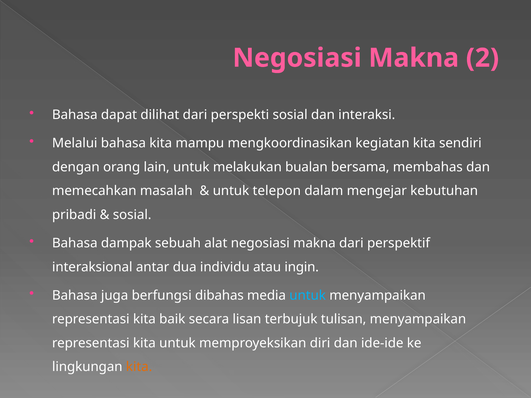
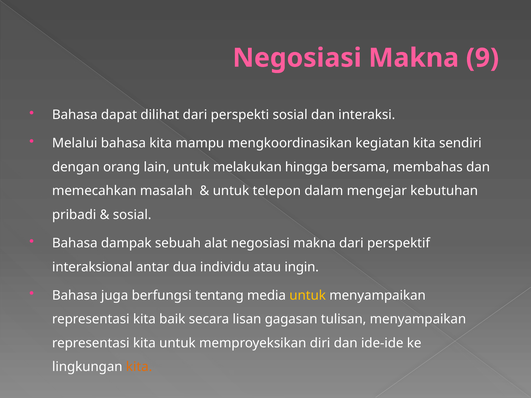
2: 2 -> 9
bualan: bualan -> hingga
dibahas: dibahas -> tentang
untuk at (308, 295) colour: light blue -> yellow
terbujuk: terbujuk -> gagasan
